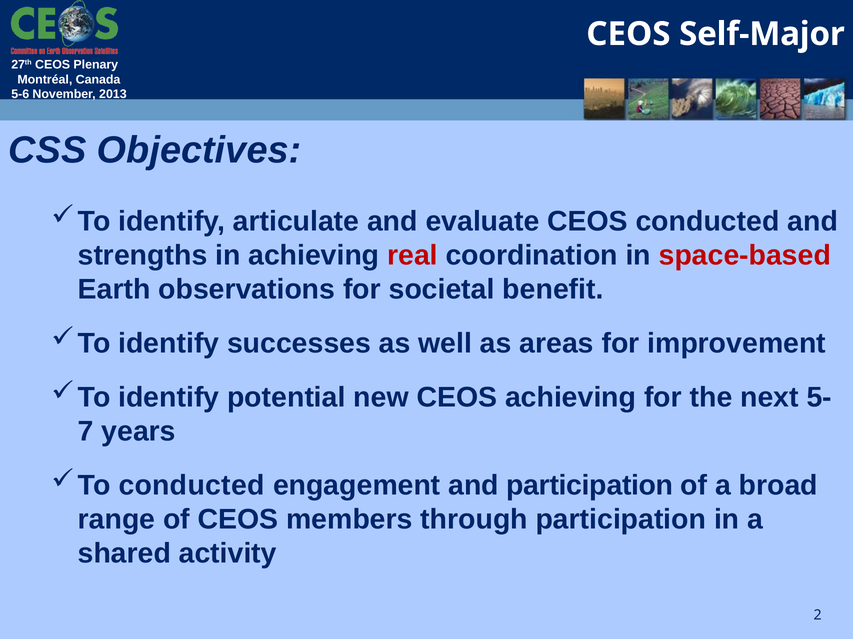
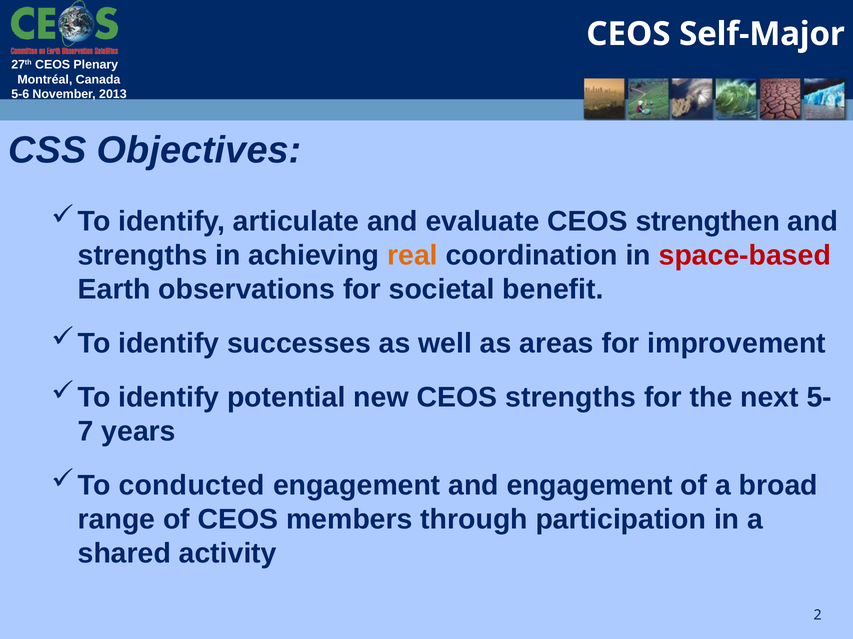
CEOS conducted: conducted -> strengthen
real colour: red -> orange
CEOS achieving: achieving -> strengths
and participation: participation -> engagement
